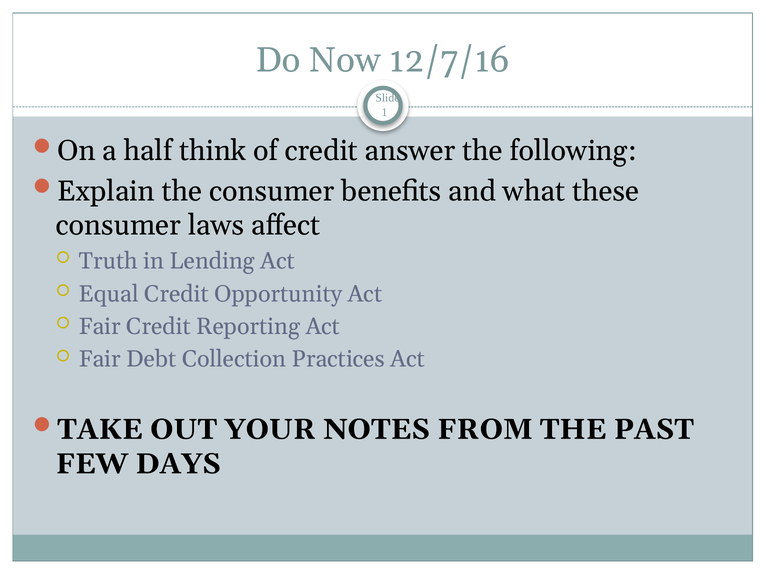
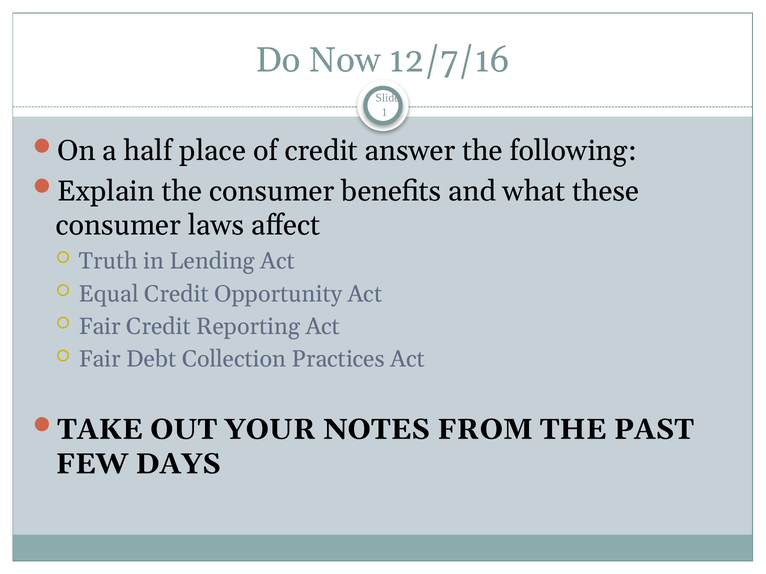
think: think -> place
